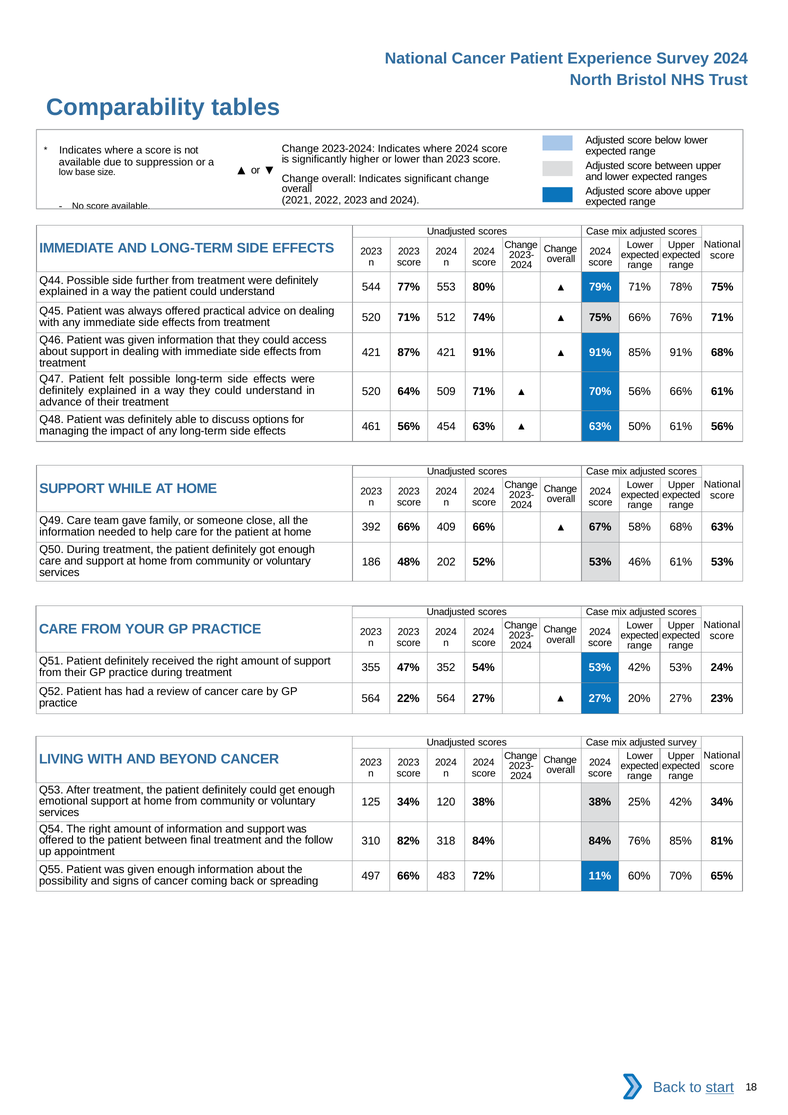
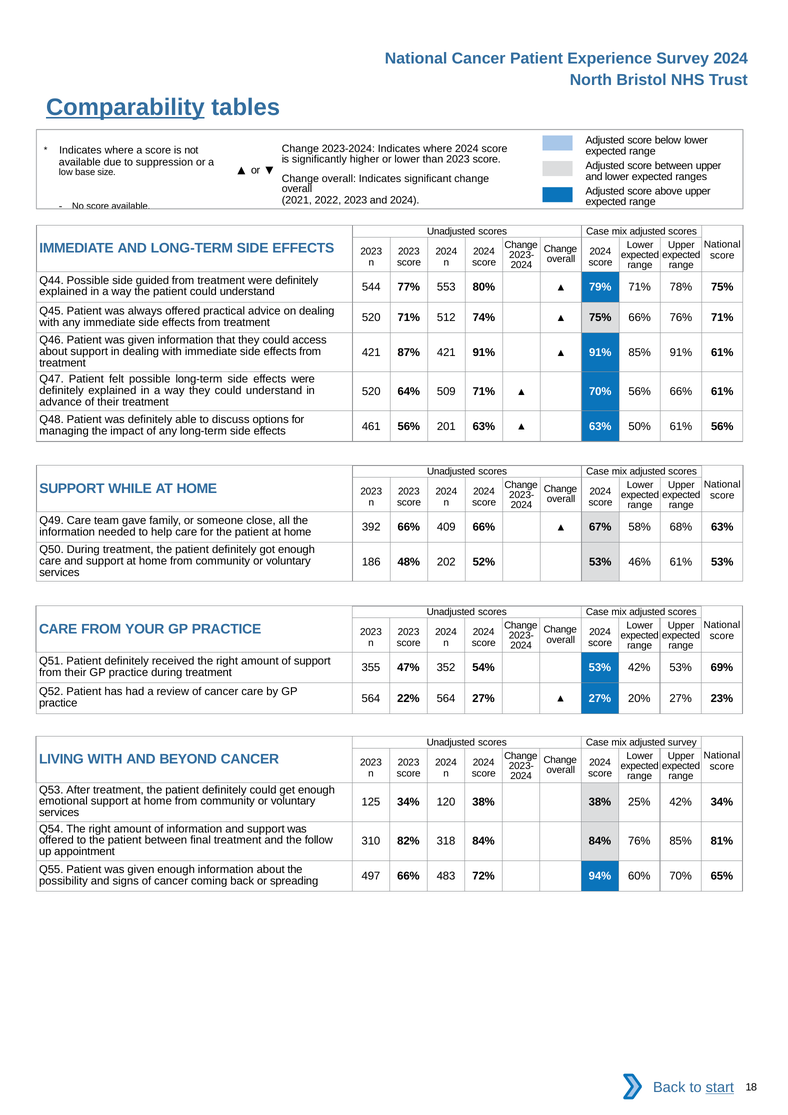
Comparability underline: none -> present
further: further -> guided
91% 68%: 68% -> 61%
454: 454 -> 201
24%: 24% -> 69%
11%: 11% -> 94%
